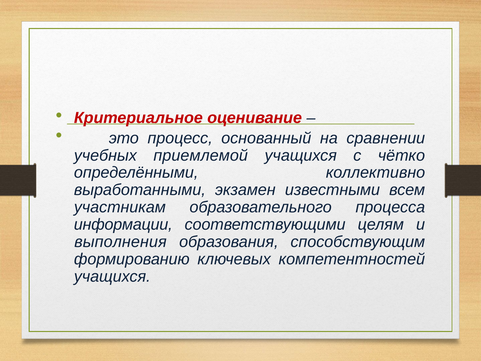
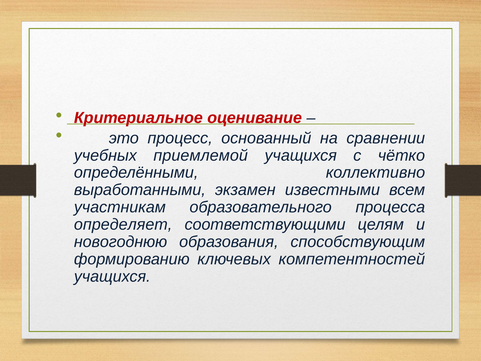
информации: информации -> определяет
выполнения: выполнения -> новогоднюю
